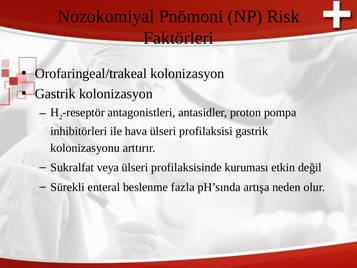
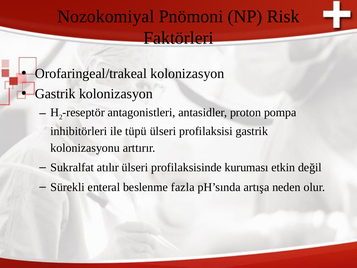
hava: hava -> tüpü
veya: veya -> atılır
